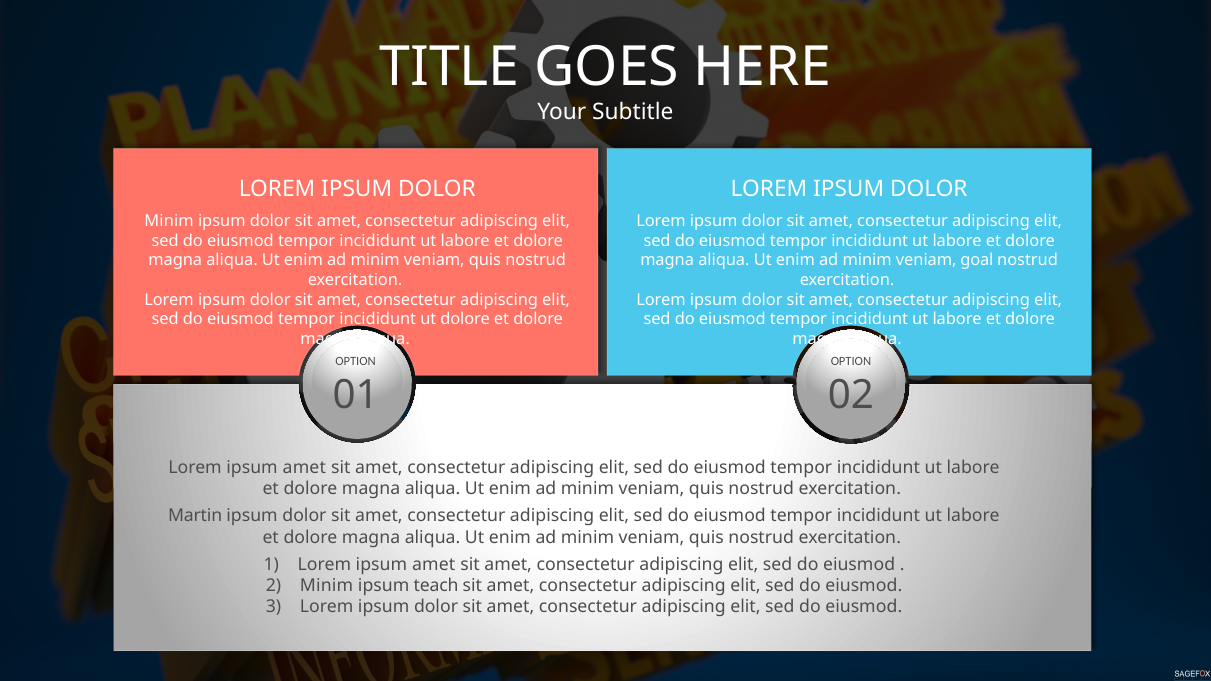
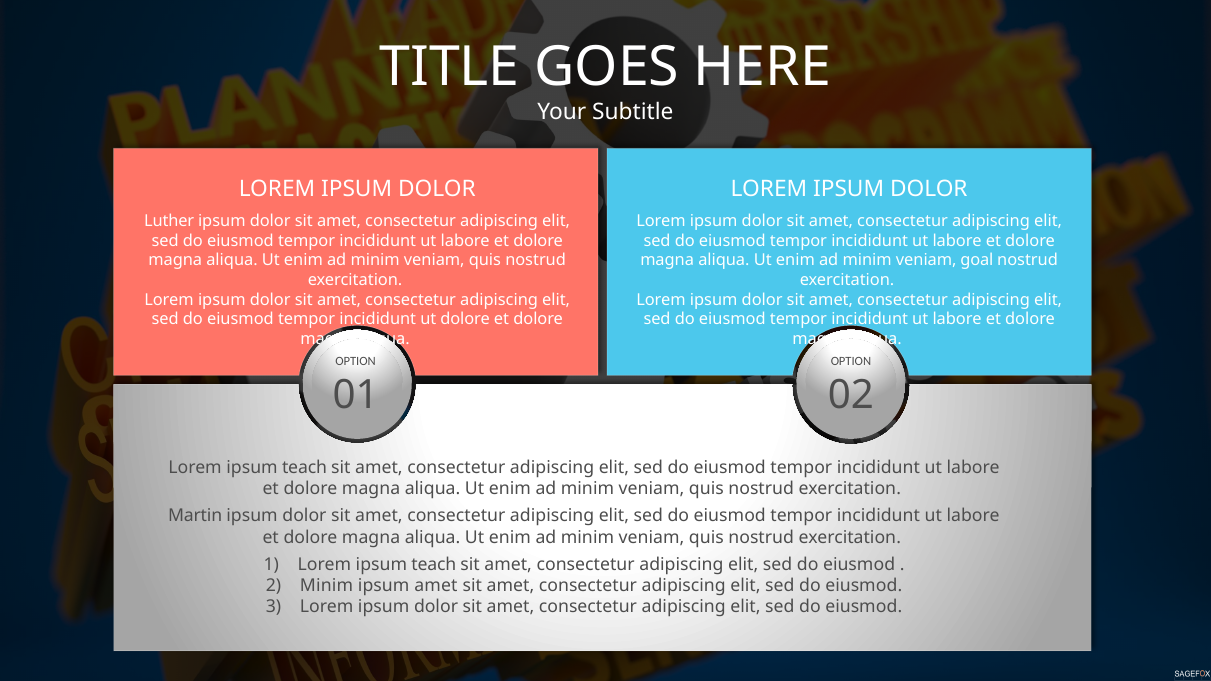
Minim at (169, 221): Minim -> Luther
amet at (304, 468): amet -> teach
amet at (434, 565): amet -> teach
ipsum teach: teach -> amet
